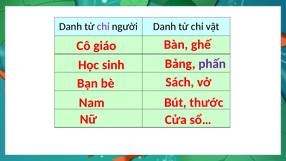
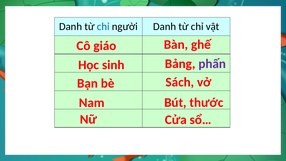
chỉ at (103, 27) colour: purple -> blue
